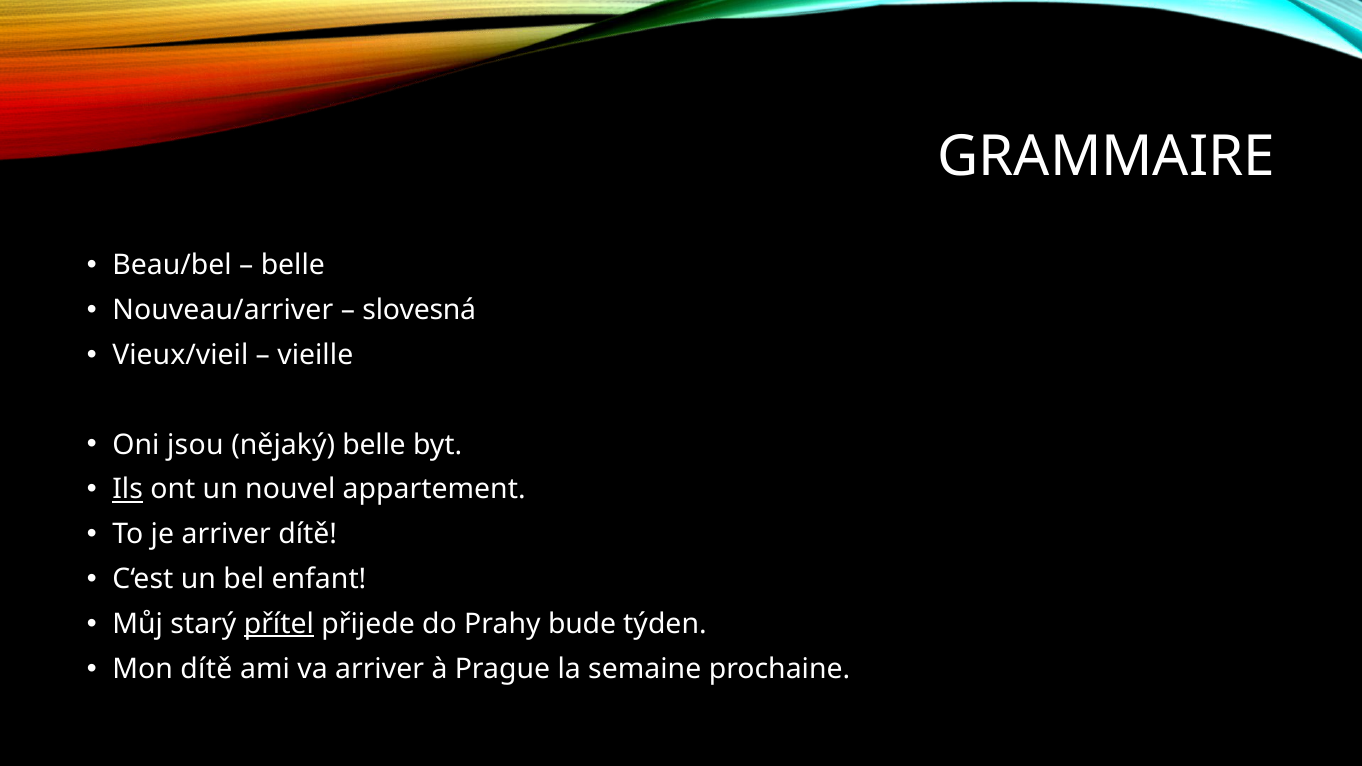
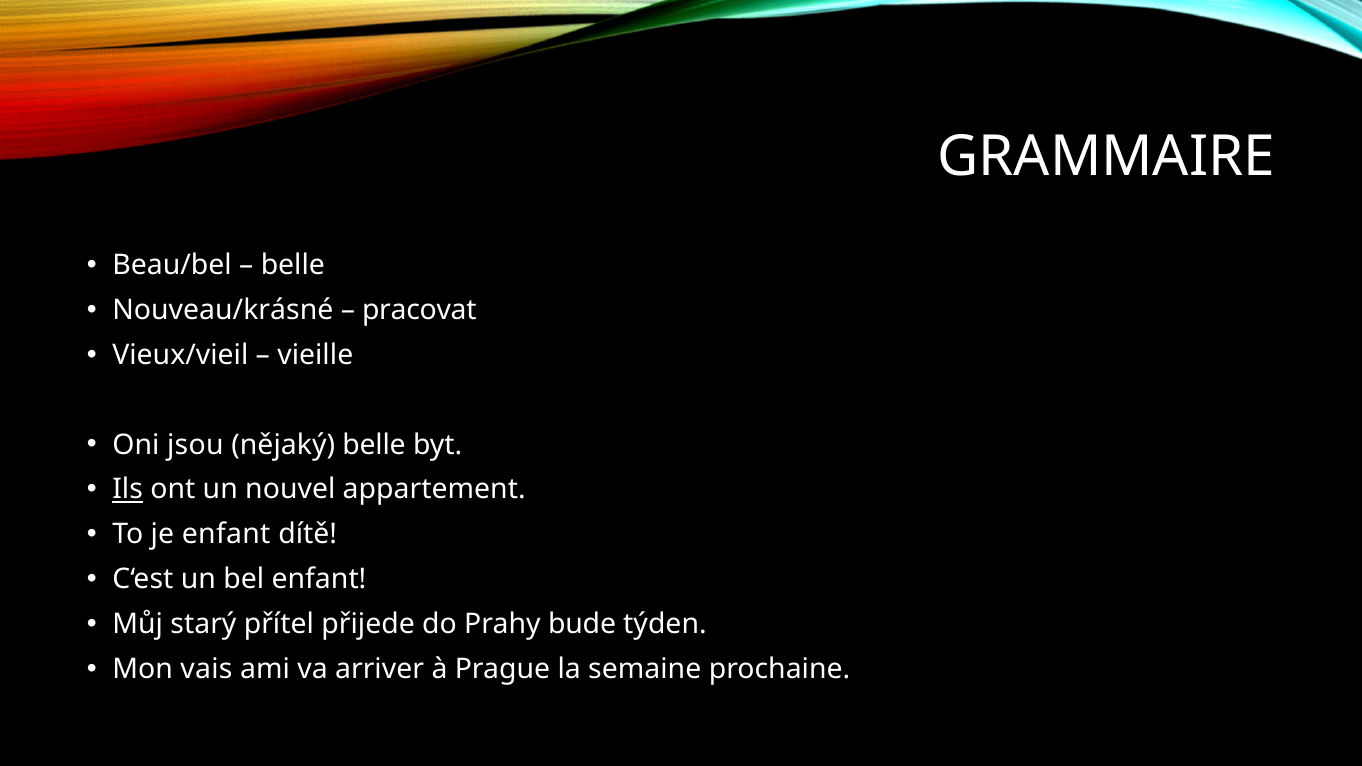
Nouveau/arriver: Nouveau/arriver -> Nouveau/krásné
slovesná: slovesná -> pracovat
je arriver: arriver -> enfant
přítel underline: present -> none
Mon dítě: dítě -> vais
